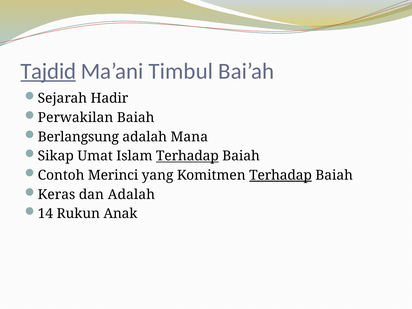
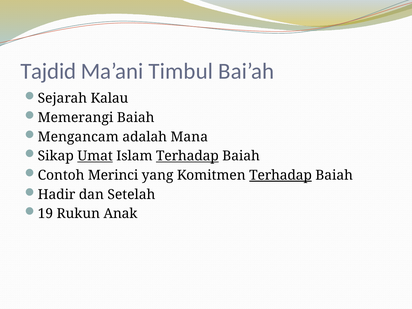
Tajdid underline: present -> none
Hadir: Hadir -> Kalau
Perwakilan: Perwakilan -> Memerangi
Berlangsung: Berlangsung -> Mengancam
Umat underline: none -> present
Keras: Keras -> Hadir
dan Adalah: Adalah -> Setelah
14: 14 -> 19
